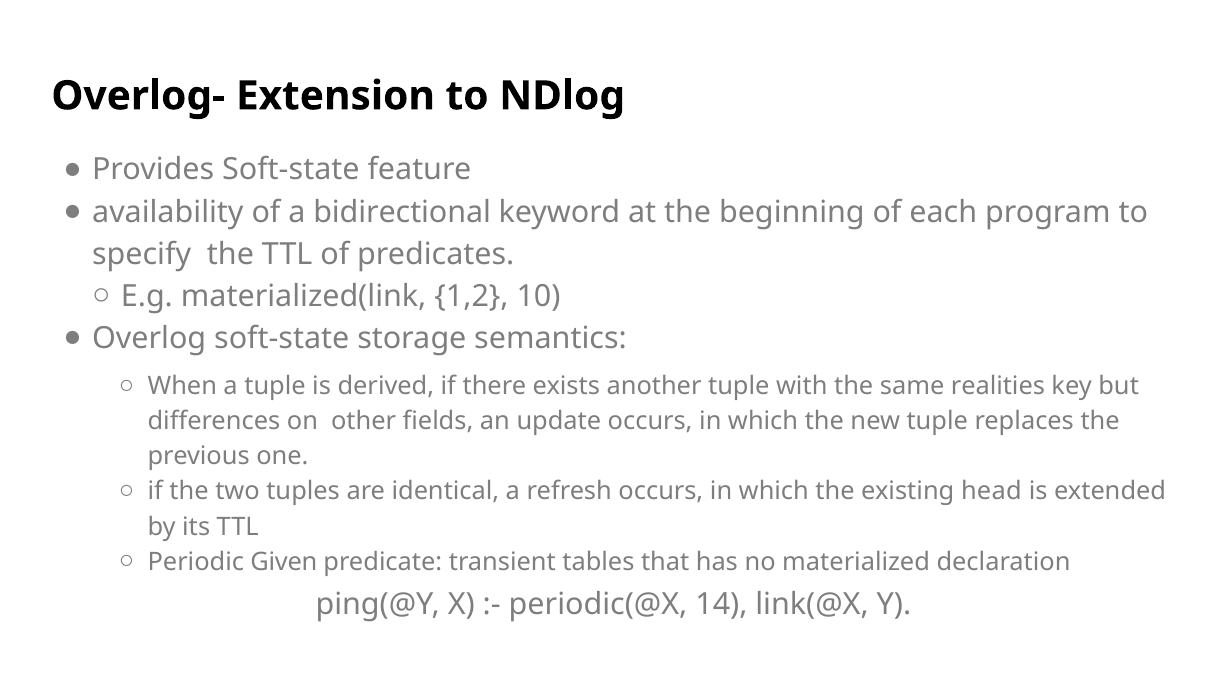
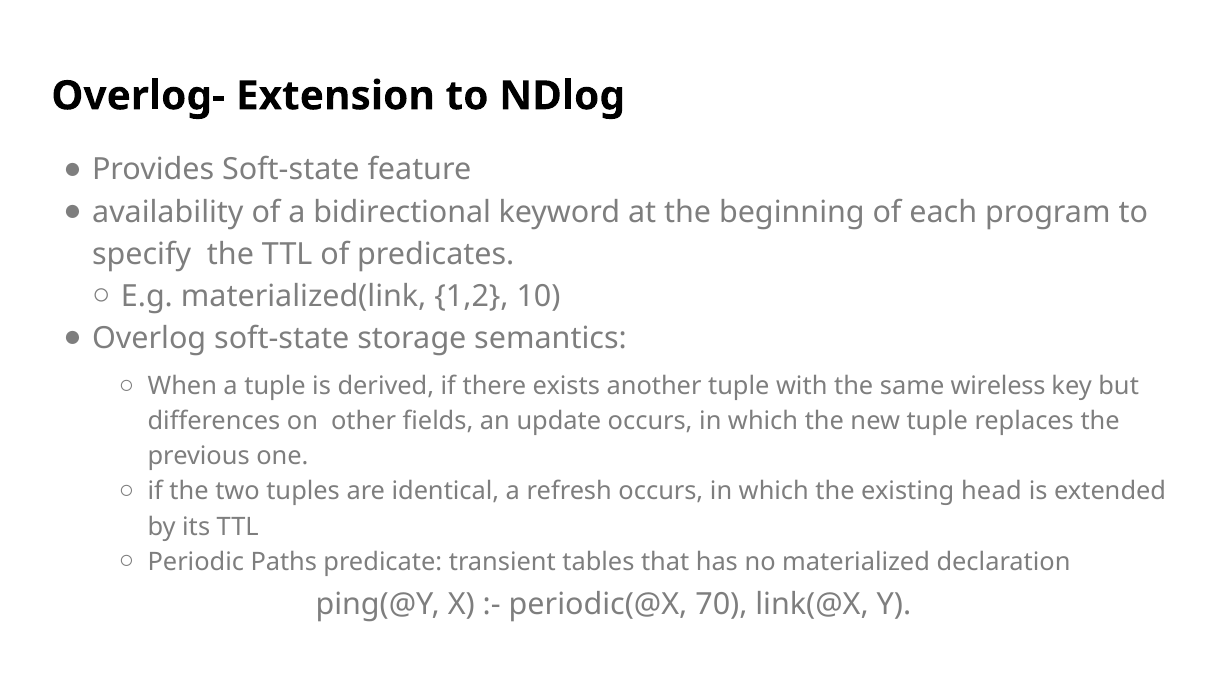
realities: realities -> wireless
Given: Given -> Paths
14: 14 -> 70
